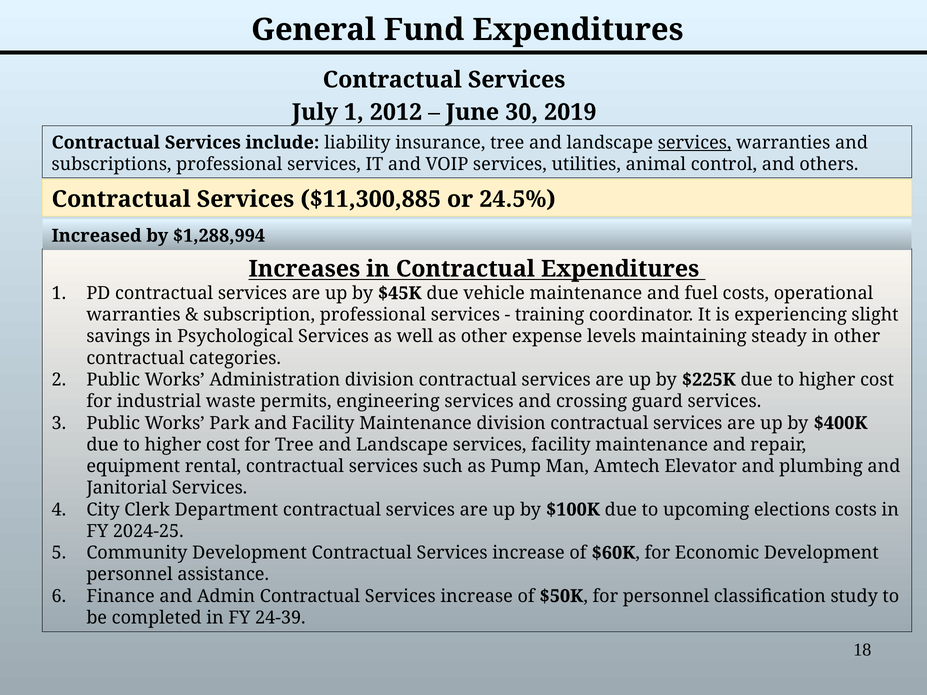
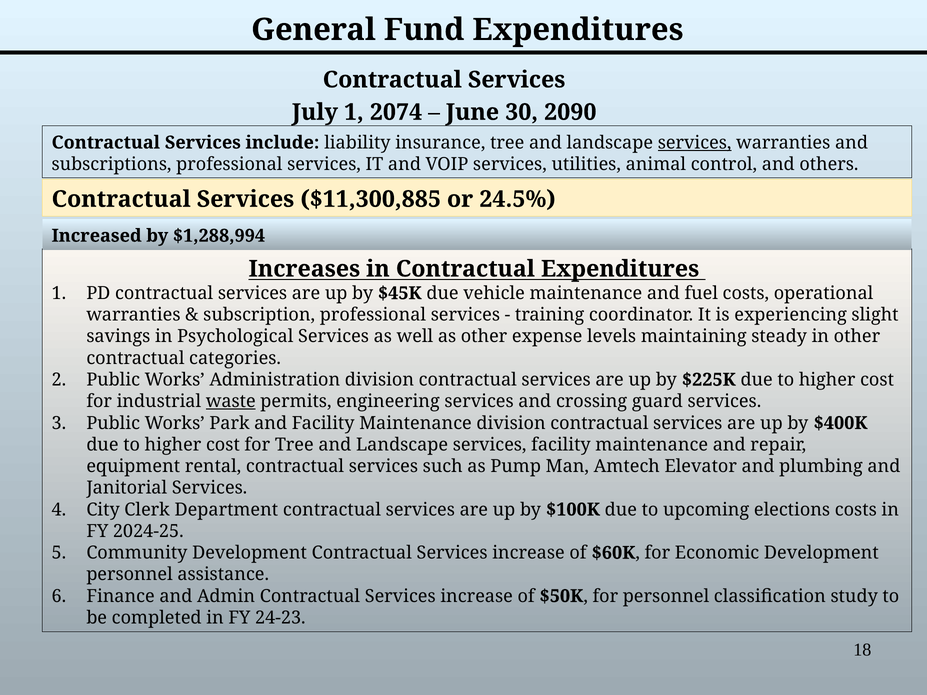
2012: 2012 -> 2074
2019: 2019 -> 2090
waste underline: none -> present
24-39: 24-39 -> 24-23
